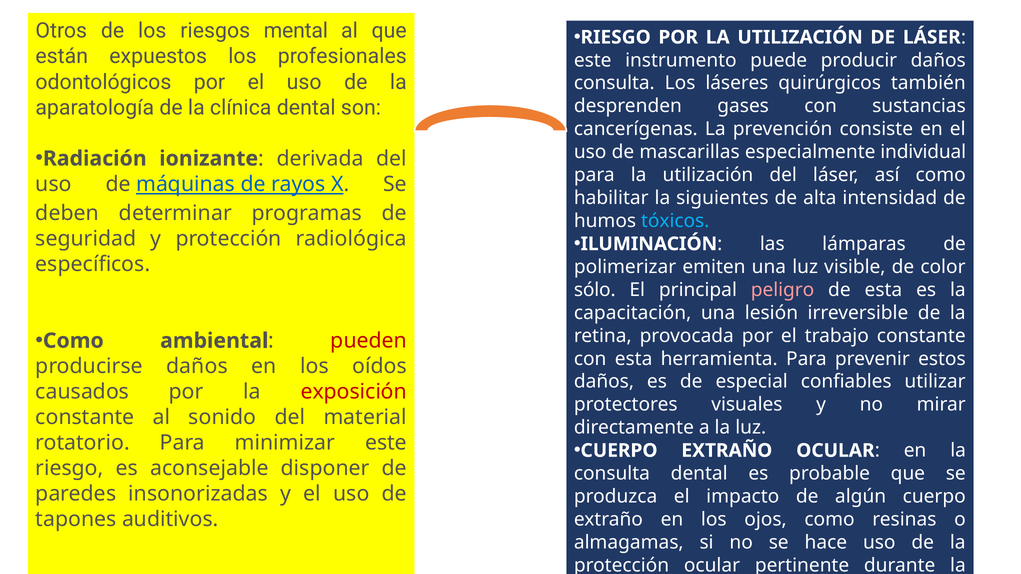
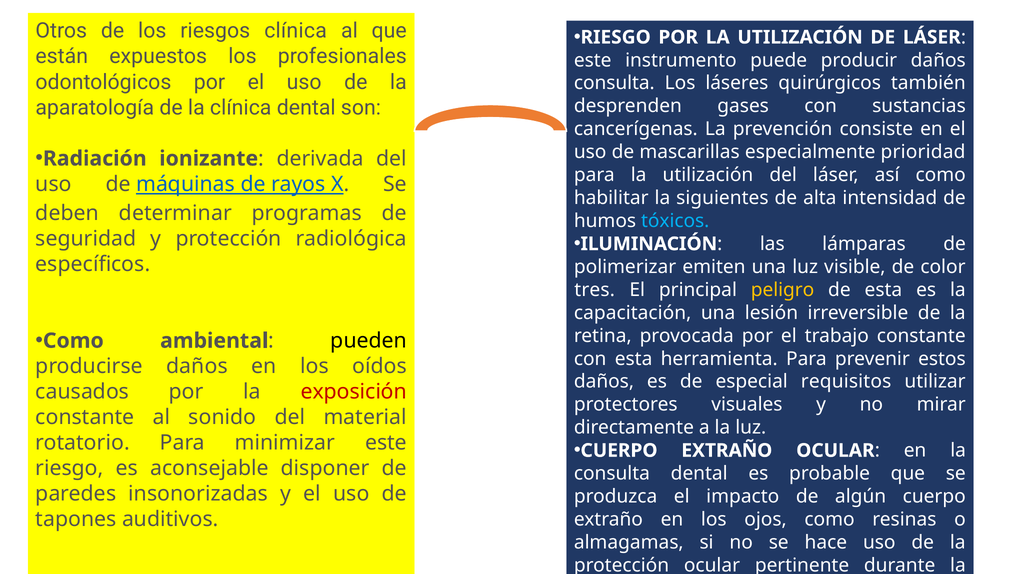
riesgos mental: mental -> clínica
individual: individual -> prioridad
sólo: sólo -> tres
peligro colour: pink -> yellow
pueden colour: red -> black
confiables: confiables -> requisitos
